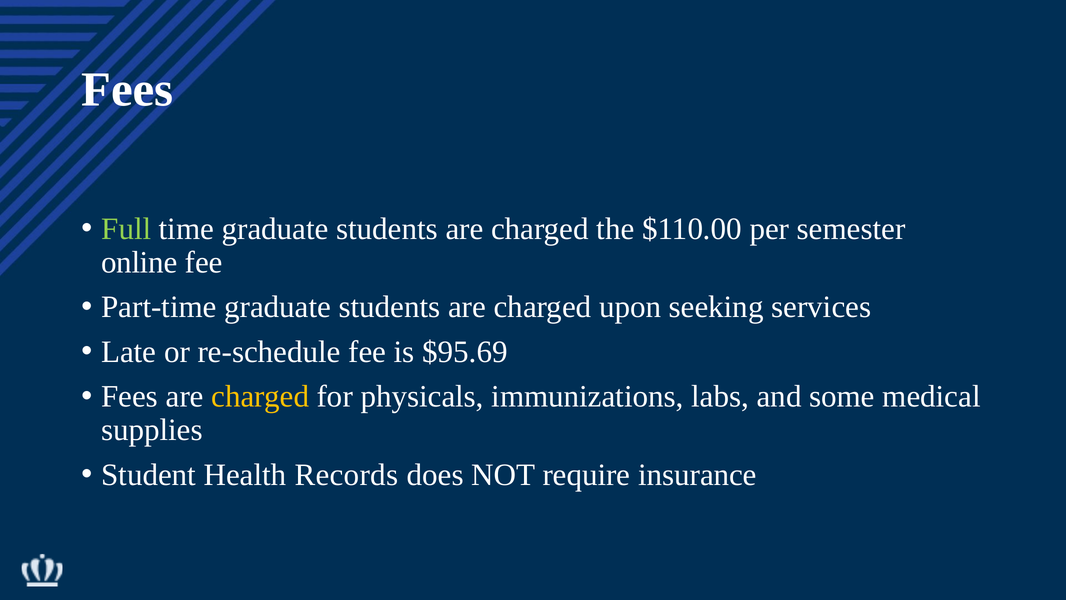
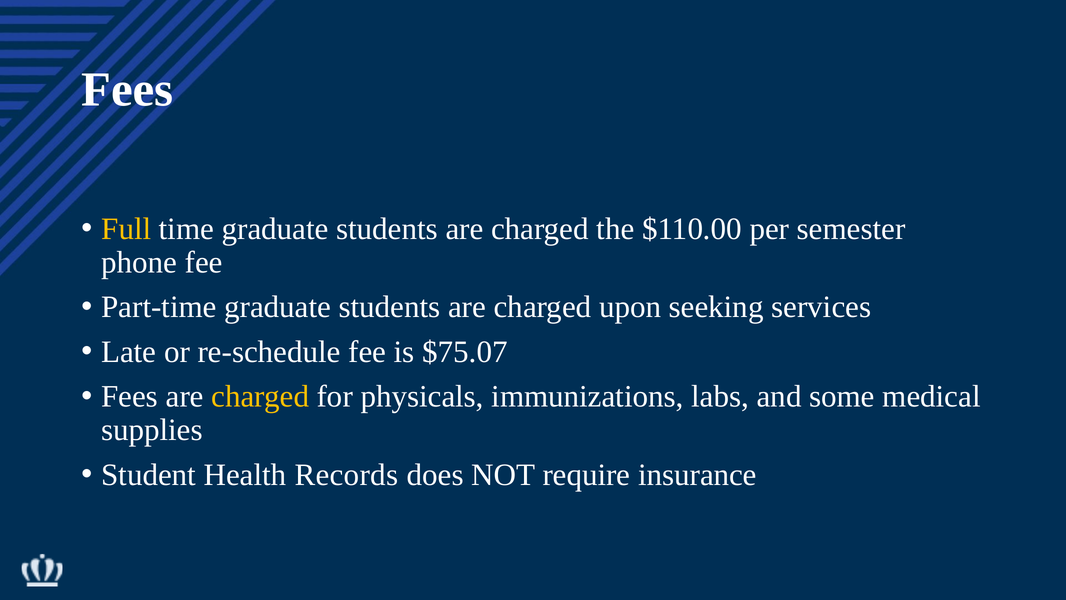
Full colour: light green -> yellow
online: online -> phone
$95.69: $95.69 -> $75.07
